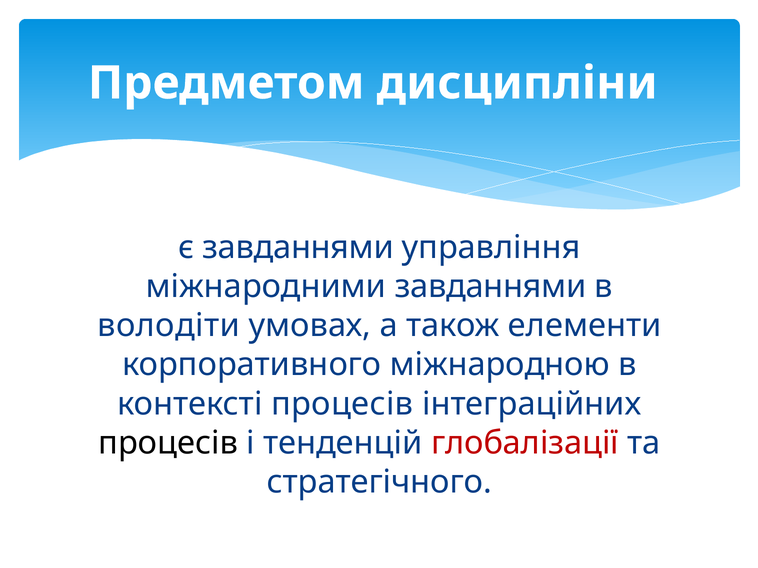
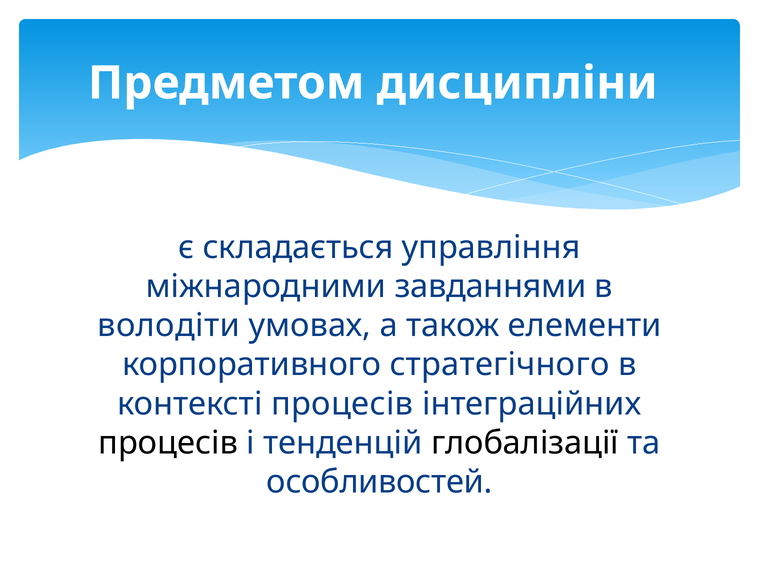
є завданнями: завданнями -> складається
міжнародною: міжнародною -> стратегічного
глобалізації colour: red -> black
стратегічного: стратегічного -> особливостей
